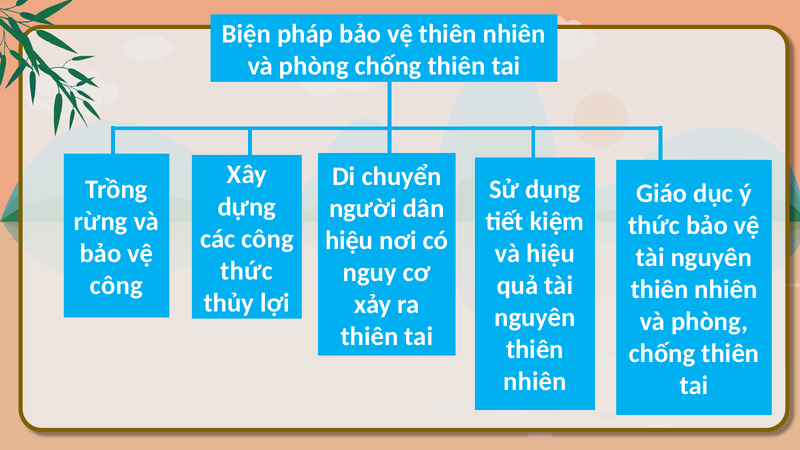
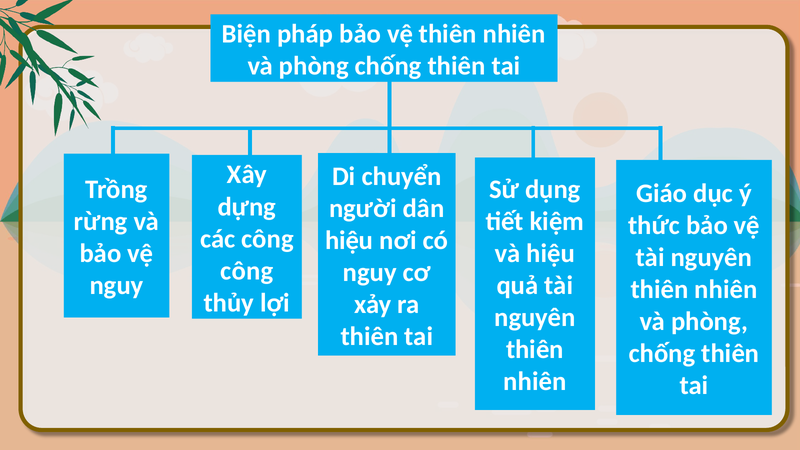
thức at (247, 271): thức -> công
công at (116, 285): công -> nguy
